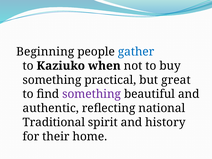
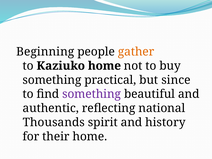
gather colour: blue -> orange
Kaziuko when: when -> home
great: great -> since
Traditional: Traditional -> Thousands
